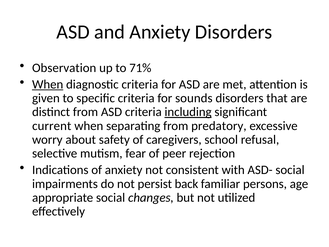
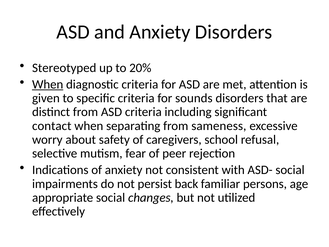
Observation: Observation -> Stereotyped
71%: 71% -> 20%
including underline: present -> none
current: current -> contact
predatory: predatory -> sameness
